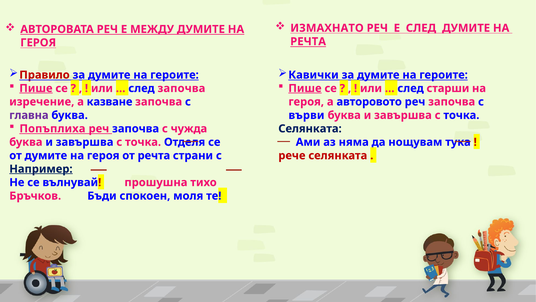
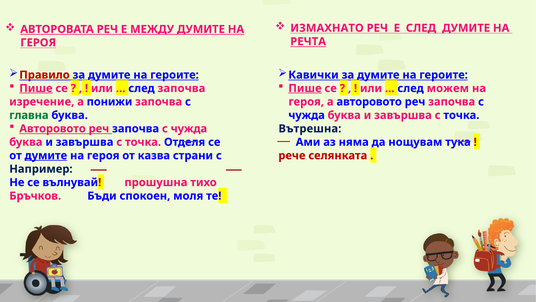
старши: старши -> можем
казване: казване -> понижи
главна colour: purple -> green
върви at (306, 115): върви -> чужда
Попъплиха at (52, 128): Попъплиха -> Авторовото
Селянката at (310, 128): Селянката -> Вътрешна
думите at (46, 155) underline: none -> present
от речта: речта -> казва
Например underline: present -> none
